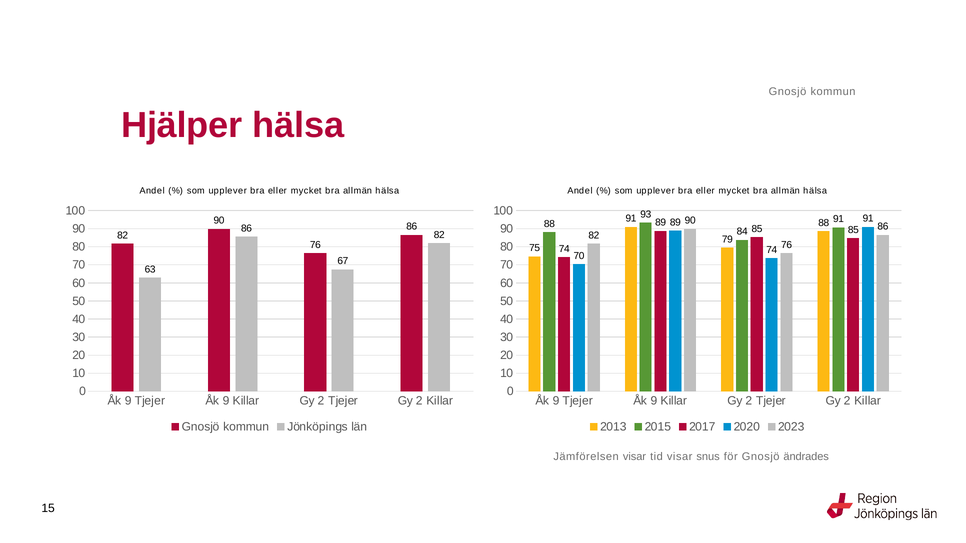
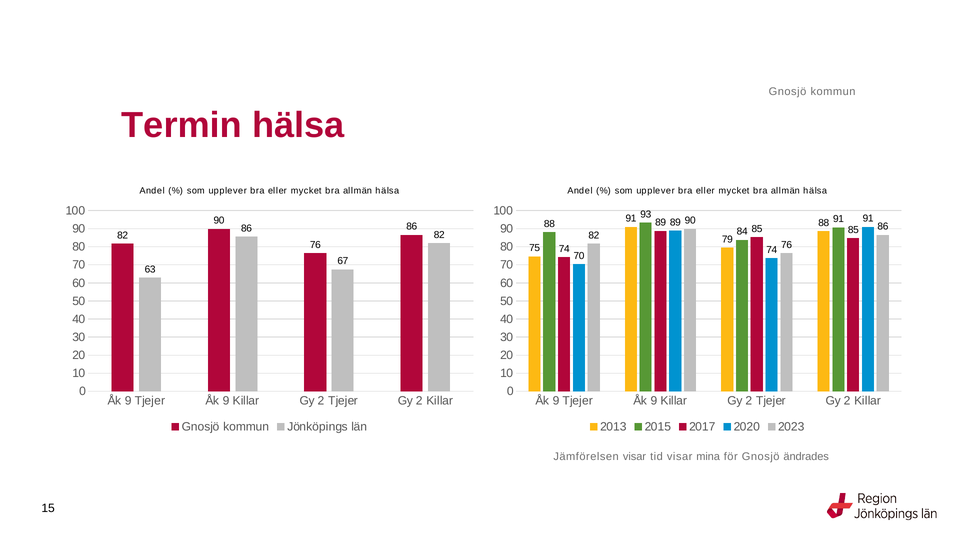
Hjälper: Hjälper -> Termin
snus: snus -> mina
